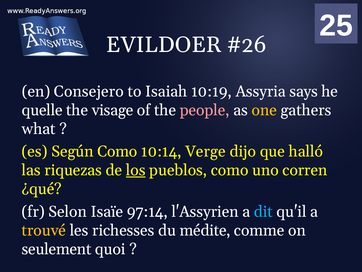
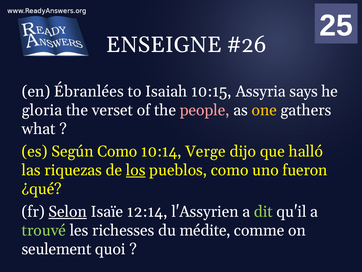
EVILDOER: EVILDOER -> ENSEIGNE
Consejero: Consejero -> Ébranlées
10:19: 10:19 -> 10:15
quelle: quelle -> gloria
visage: visage -> verset
corren: corren -> fueron
Selon underline: none -> present
97:14: 97:14 -> 12:14
dit colour: light blue -> light green
trouvé colour: yellow -> light green
